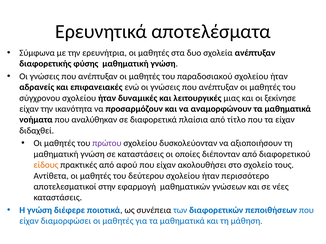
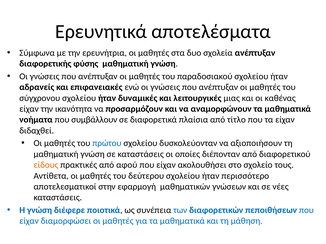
ξεκίνησε: ξεκίνησε -> καθένας
αναλύθηκαν: αναλύθηκαν -> συμβάλλουν
πρώτου colour: purple -> blue
